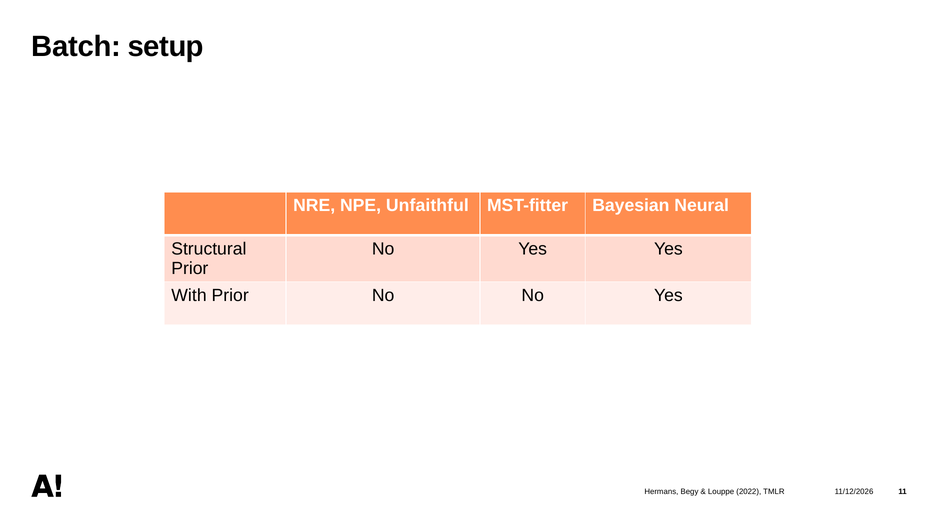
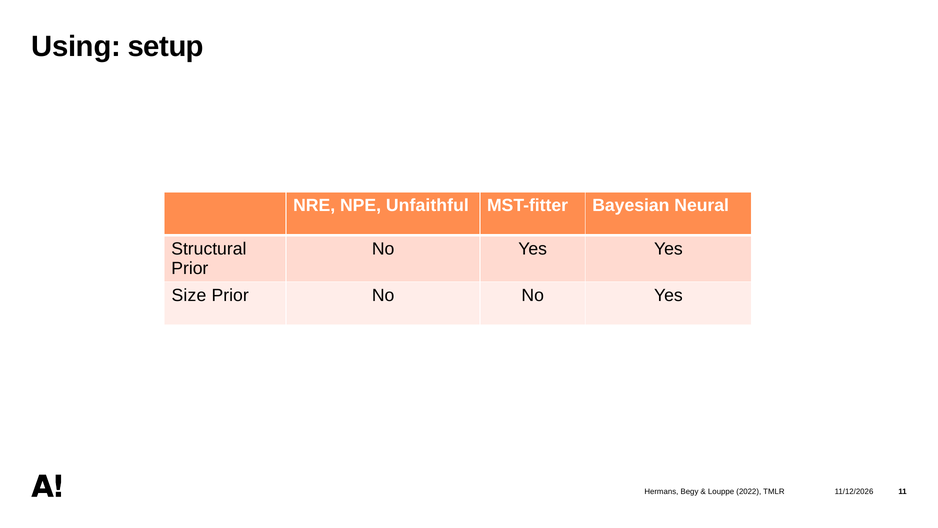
Batch: Batch -> Using
With: With -> Size
